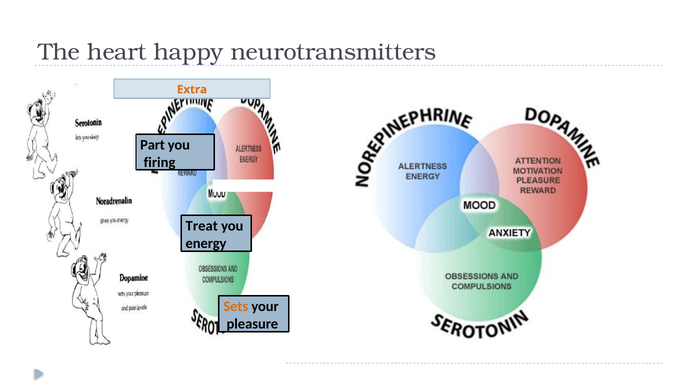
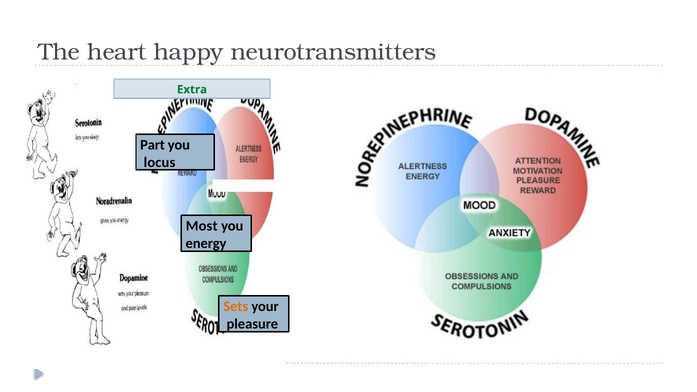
Extra colour: orange -> green
firing: firing -> locus
Treat: Treat -> Most
